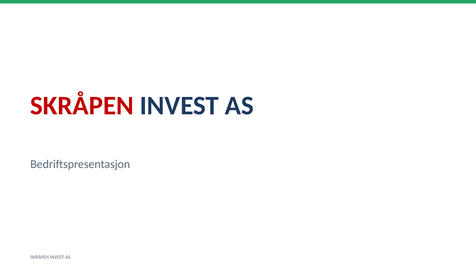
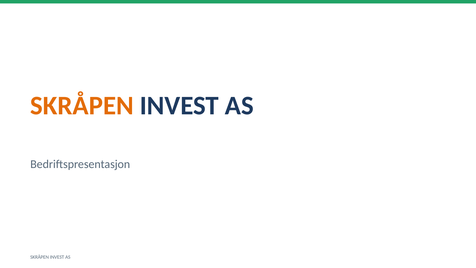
SKRÅPEN at (82, 106) colour: red -> orange
